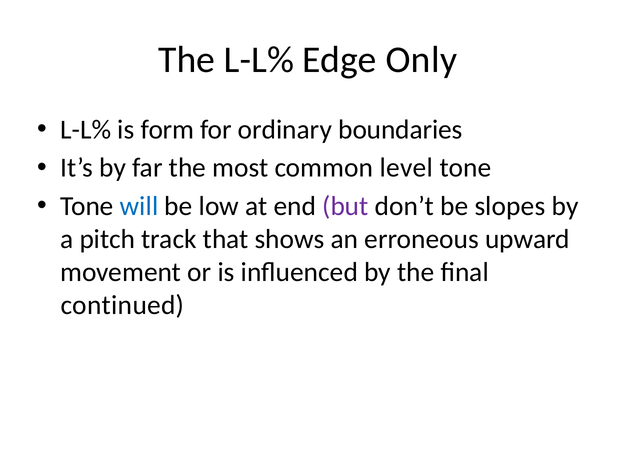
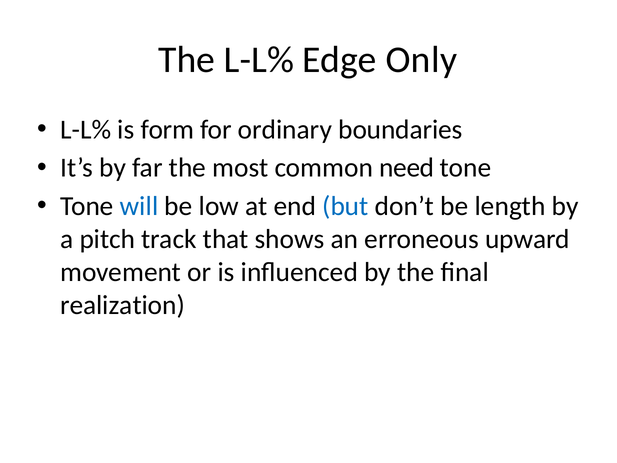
level: level -> need
but colour: purple -> blue
slopes: slopes -> length
continued: continued -> realization
